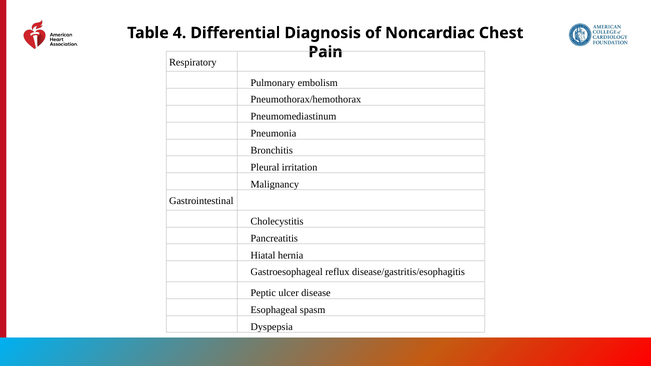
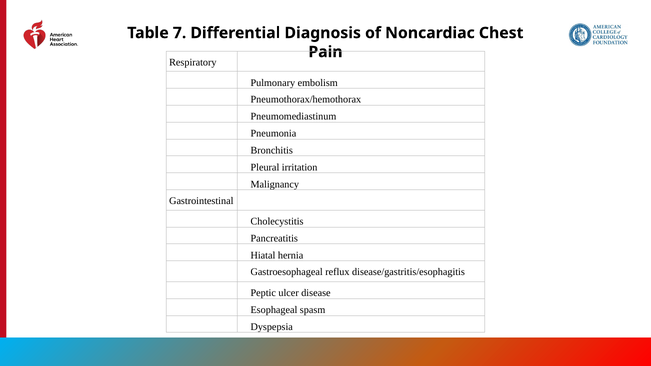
4: 4 -> 7
